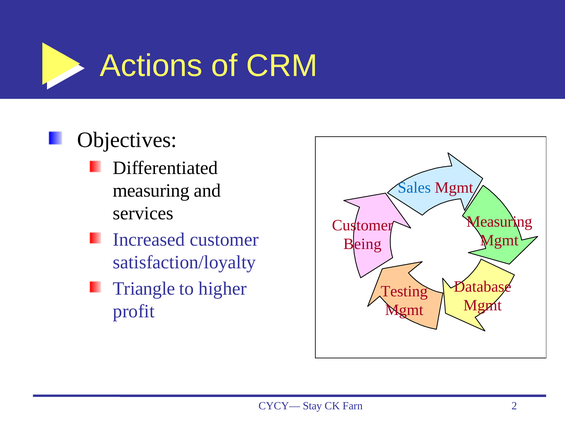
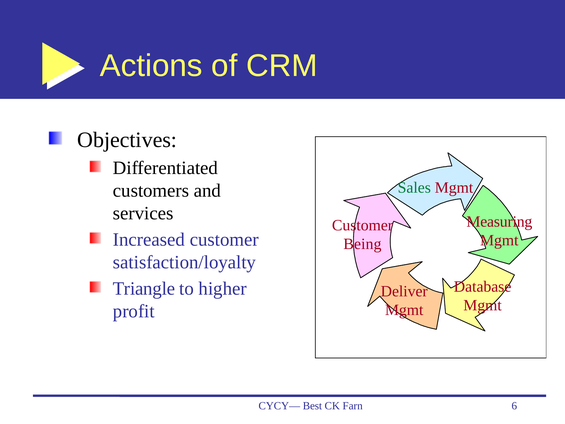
Sales colour: blue -> green
measuring at (151, 191): measuring -> customers
Testing: Testing -> Deliver
Stay: Stay -> Best
2: 2 -> 6
